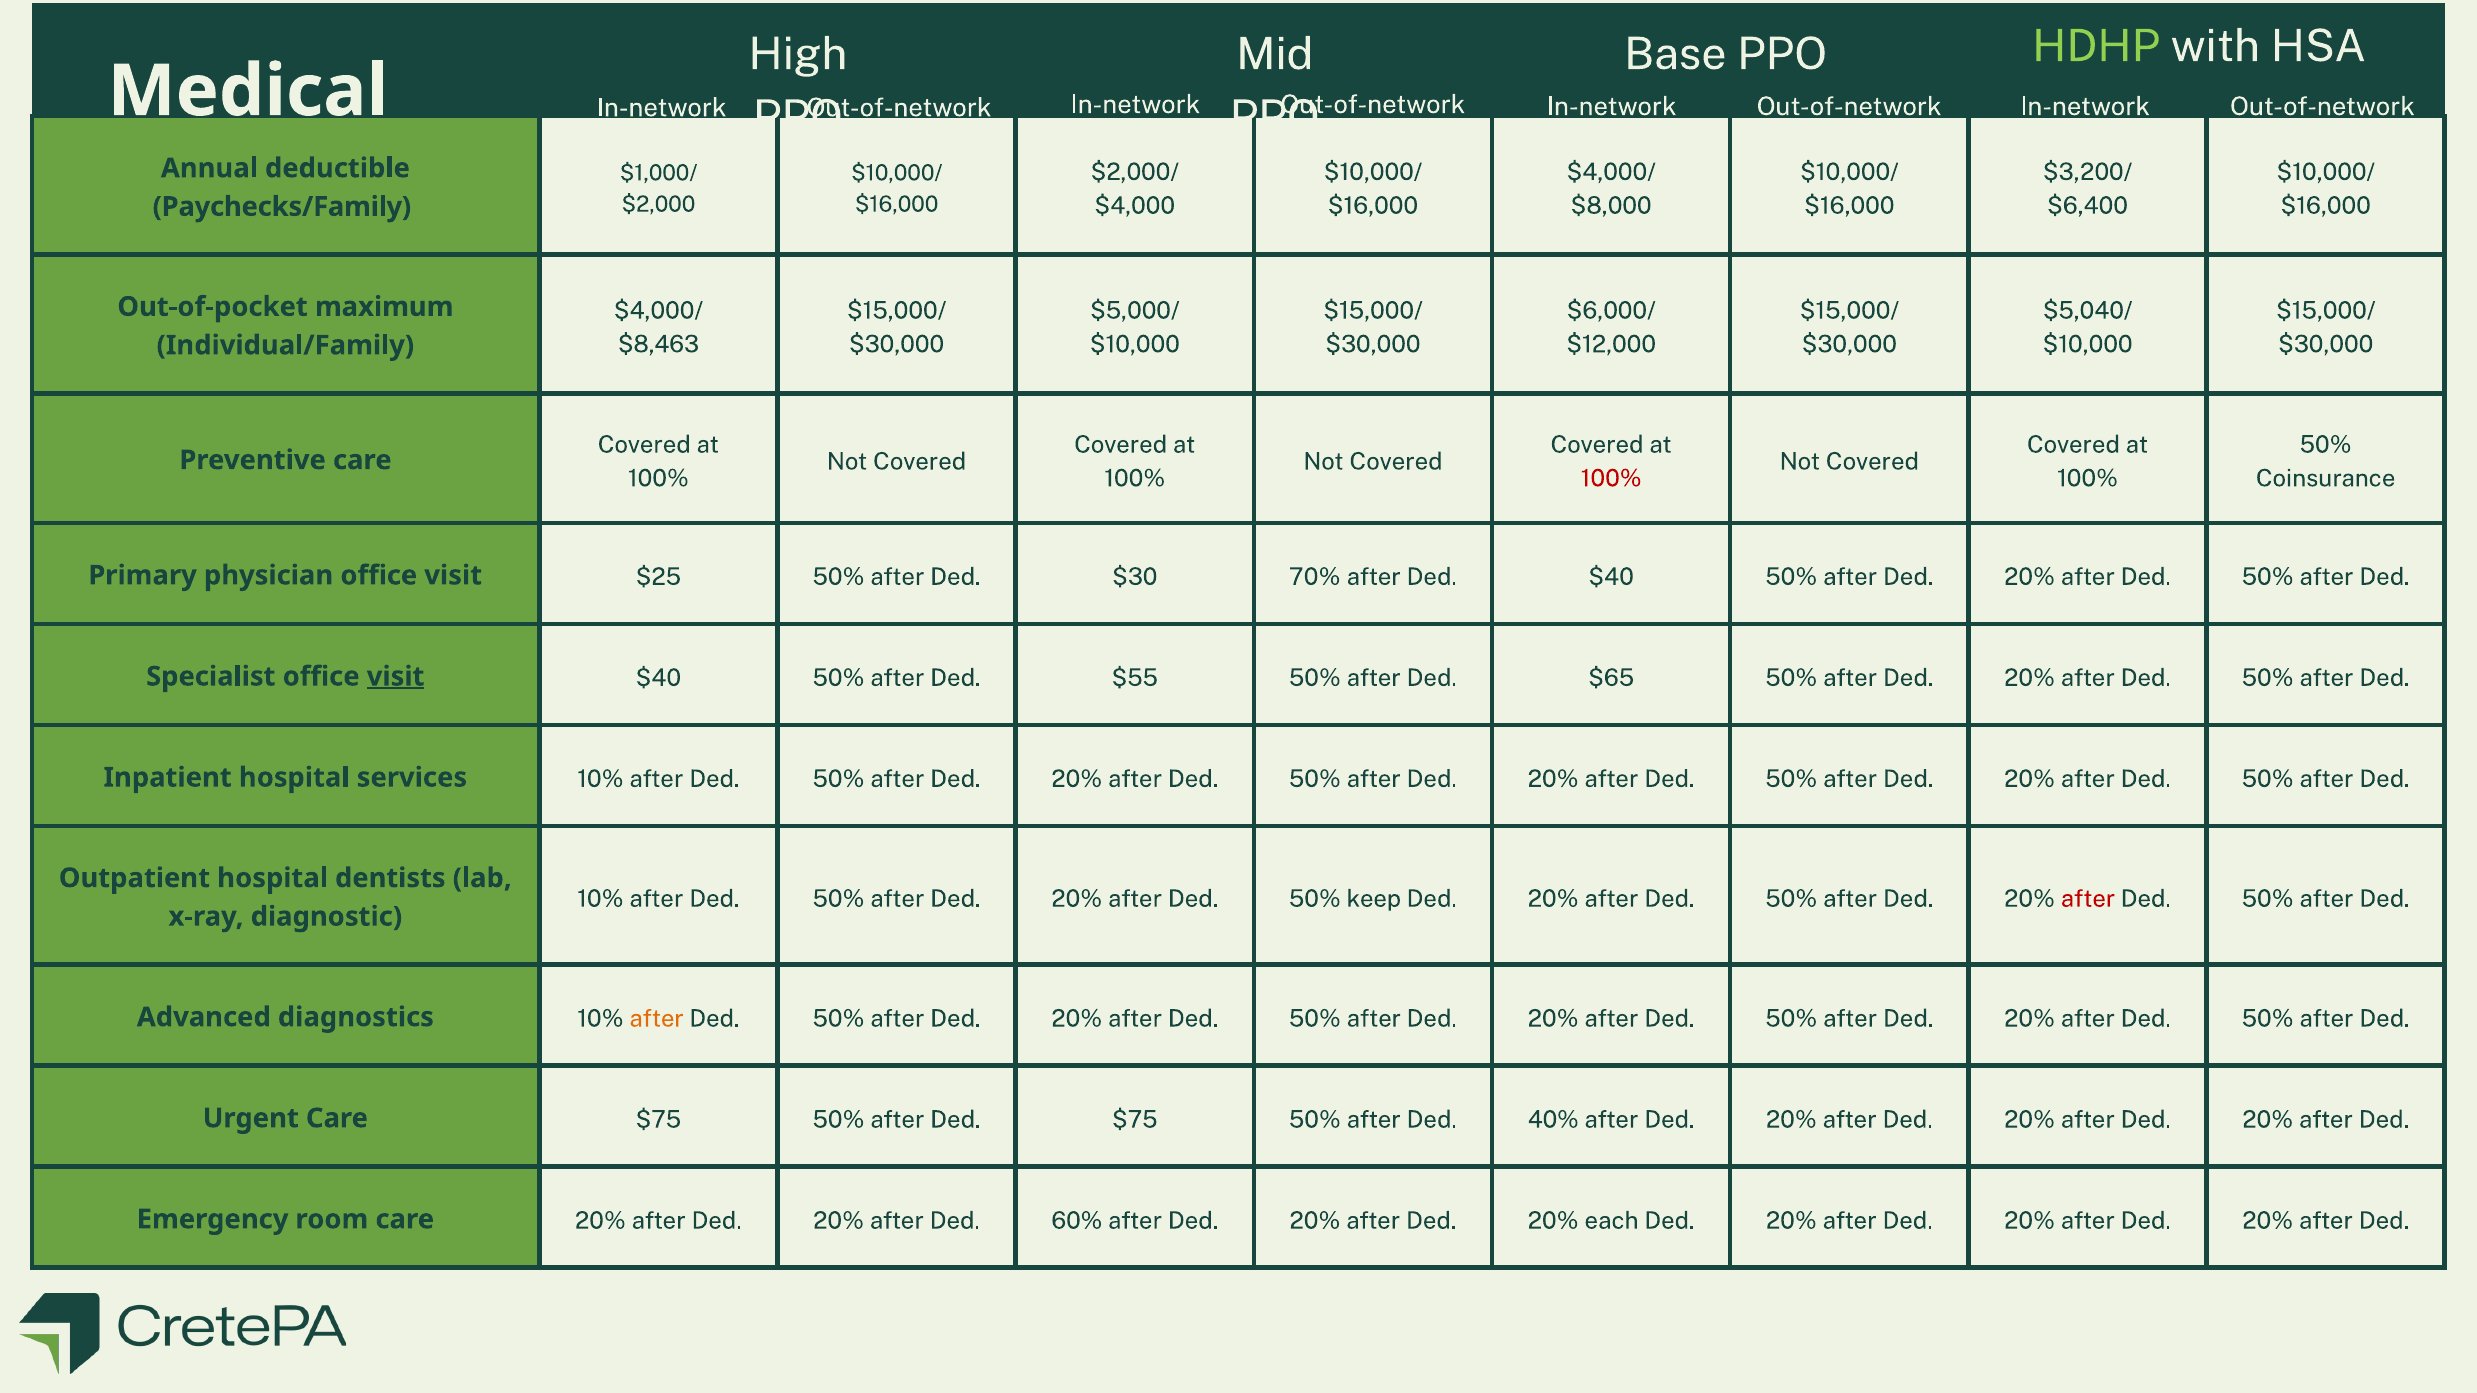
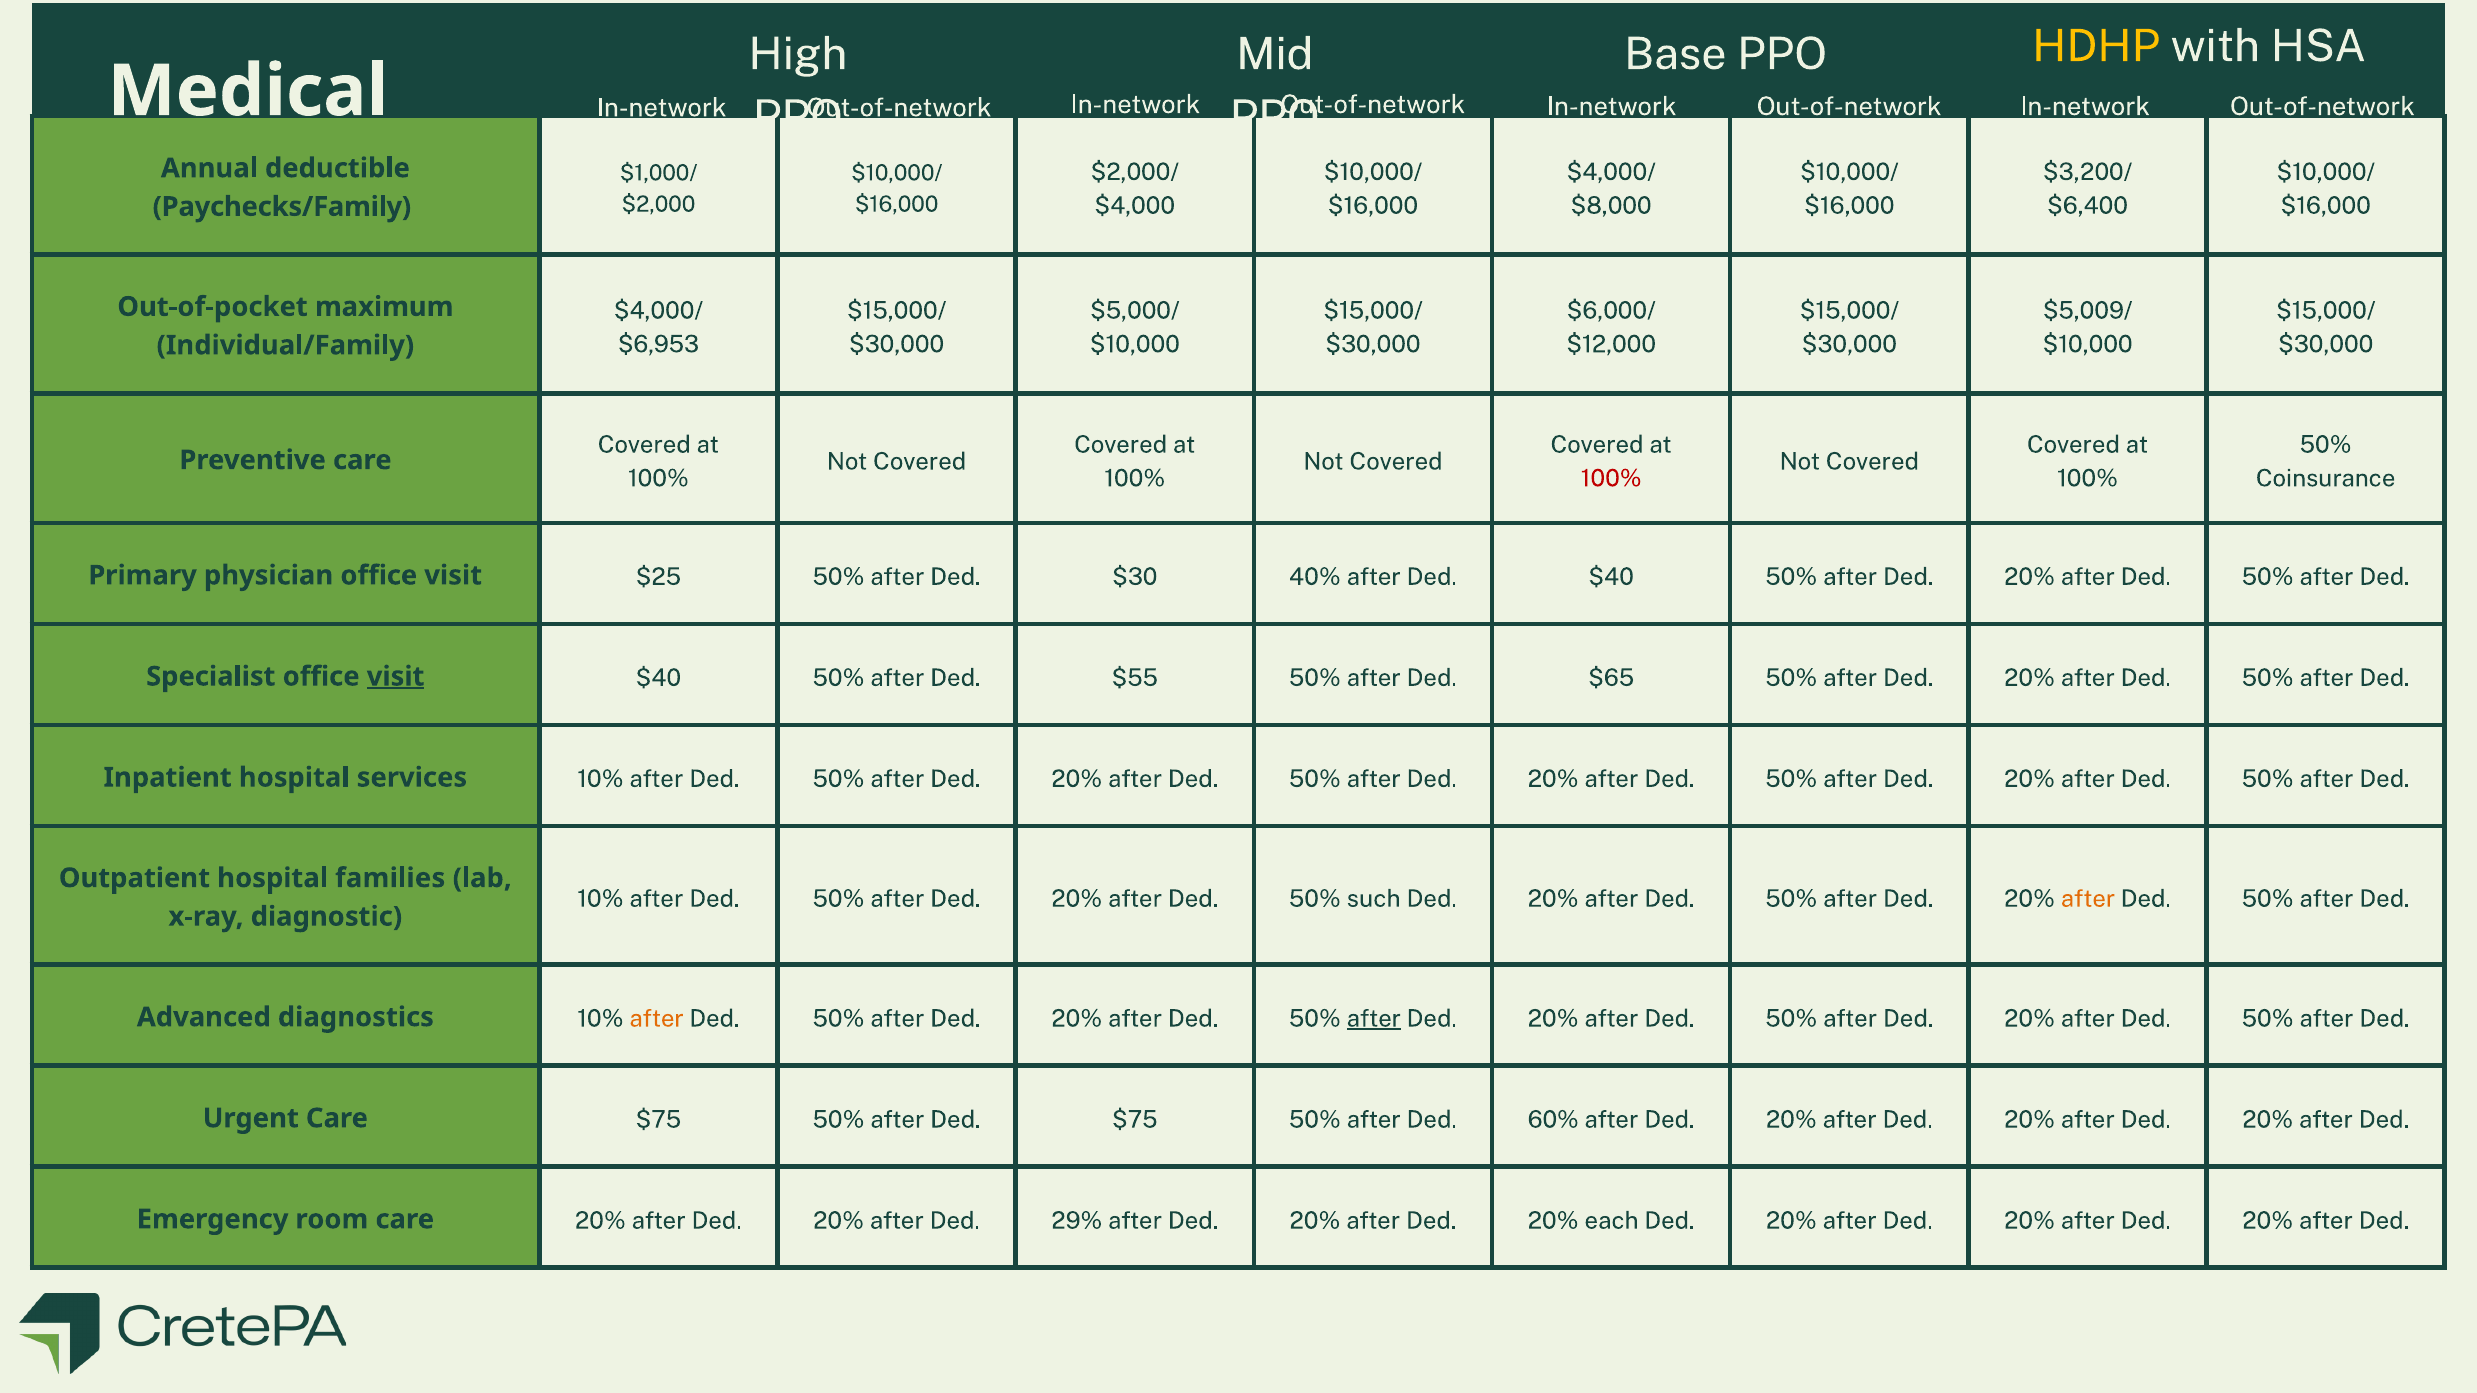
HDHP colour: light green -> yellow
$5,040/: $5,040/ -> $5,009/
$8,463: $8,463 -> $6,953
70%: 70% -> 40%
dentists: dentists -> families
keep: keep -> such
after at (2088, 899) colour: red -> orange
after at (1374, 1019) underline: none -> present
40%: 40% -> 60%
60%: 60% -> 29%
